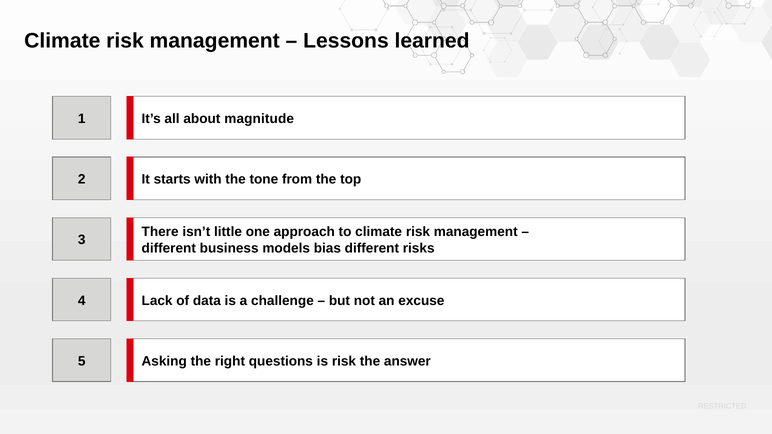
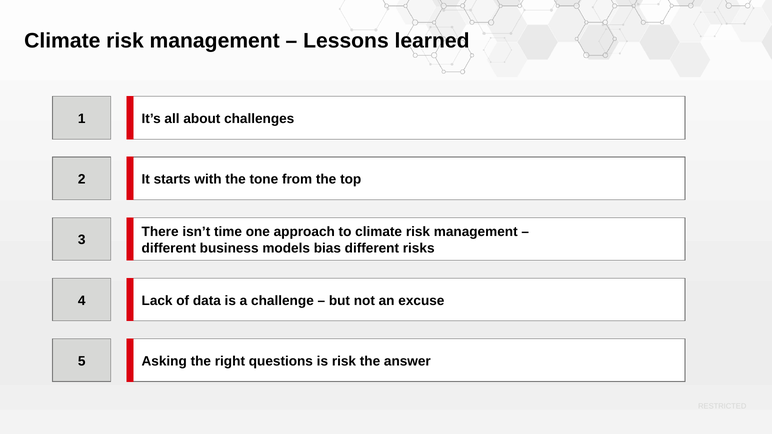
magnitude: magnitude -> challenges
little: little -> time
